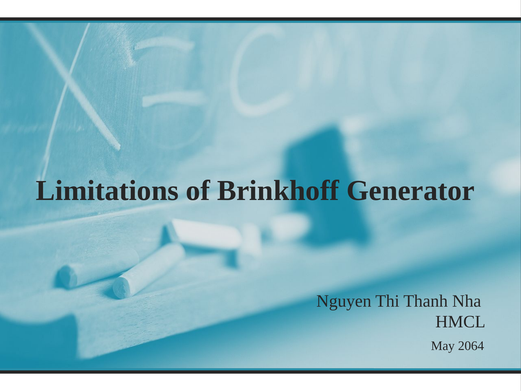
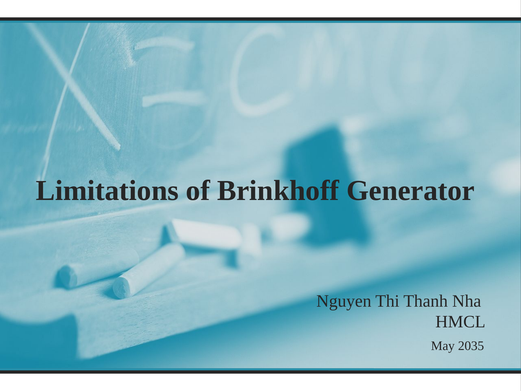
2064: 2064 -> 2035
